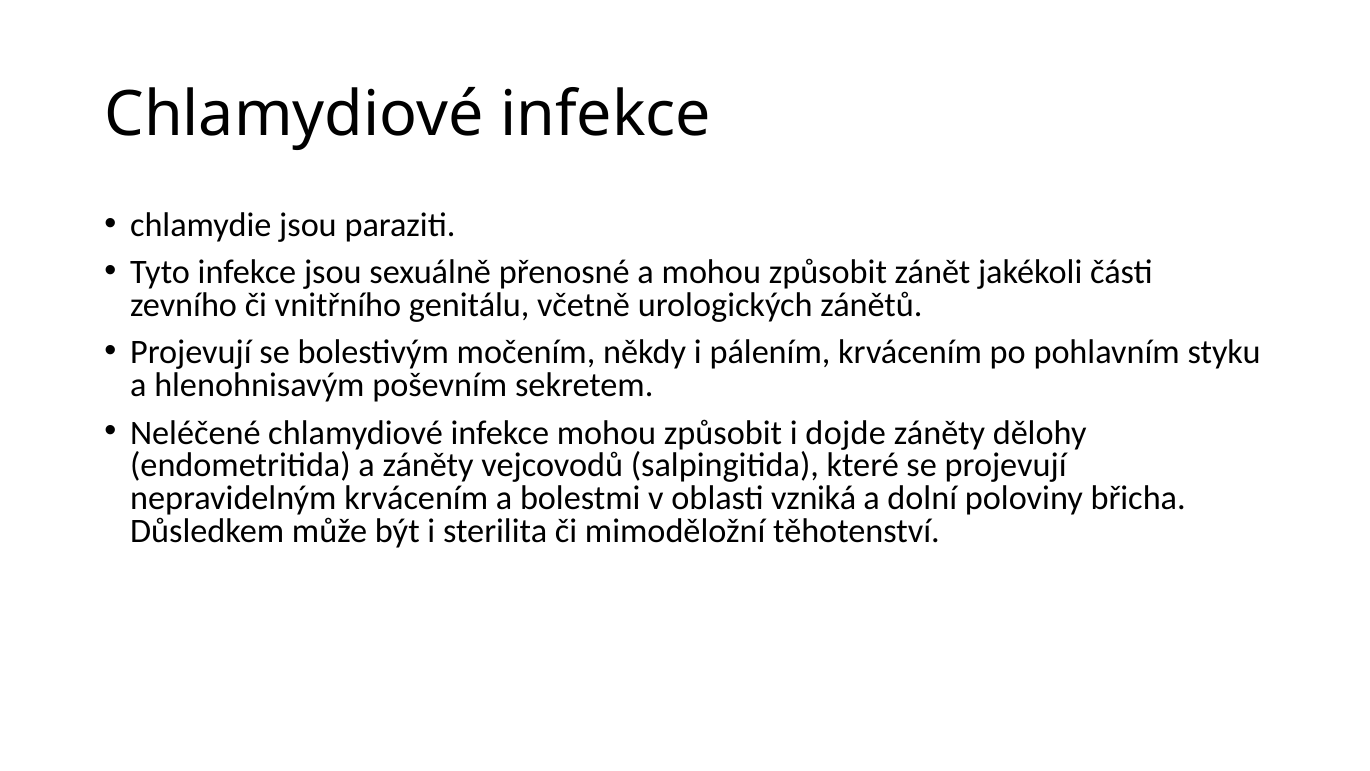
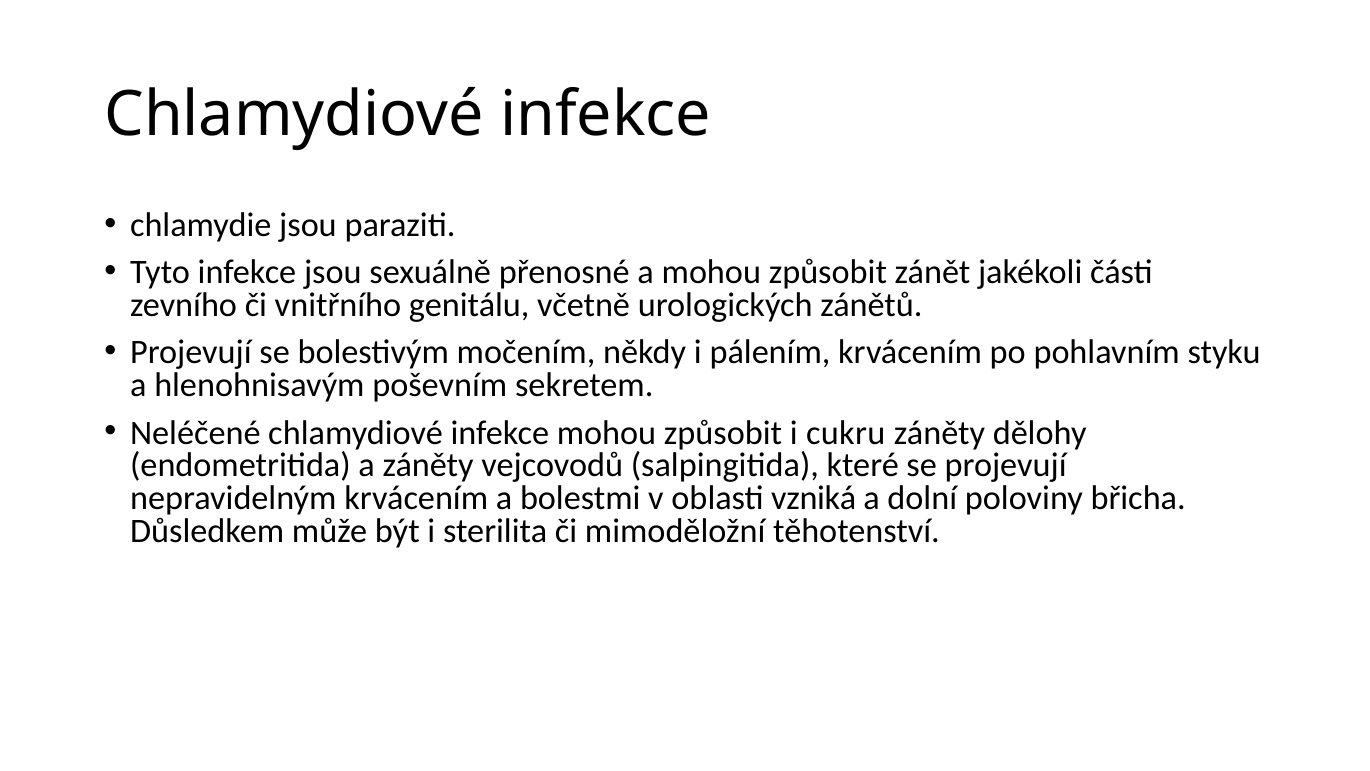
dojde: dojde -> cukru
